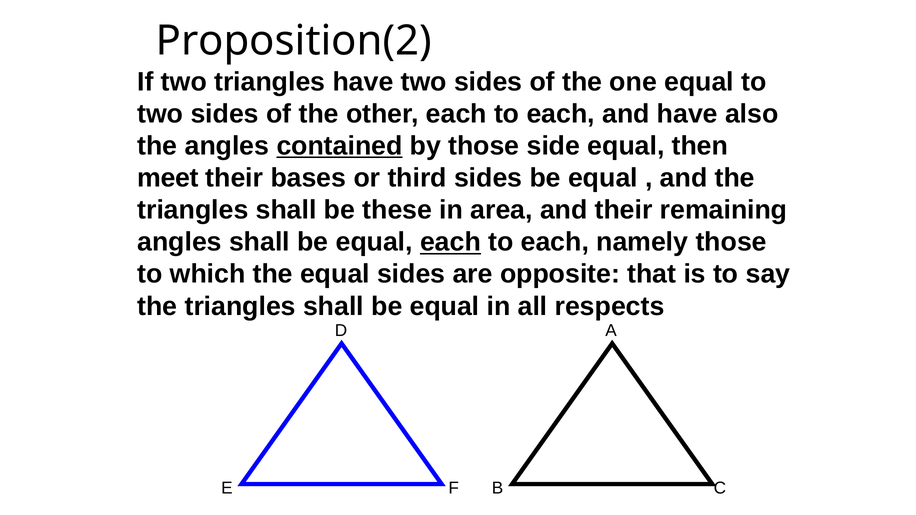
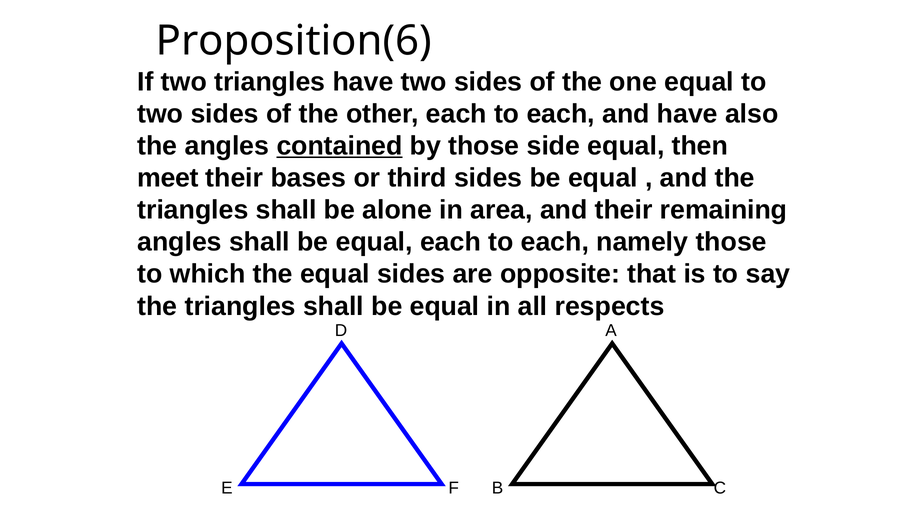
Proposition(2: Proposition(2 -> Proposition(6
these: these -> alone
each at (451, 242) underline: present -> none
